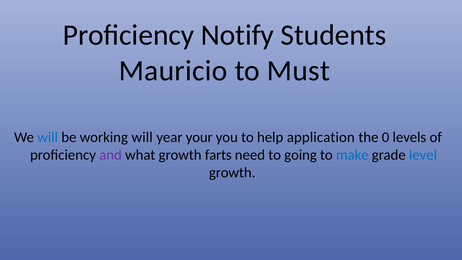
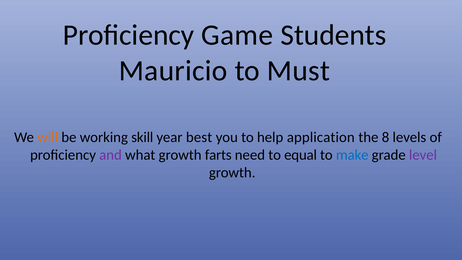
Notify: Notify -> Game
will at (48, 137) colour: blue -> orange
working will: will -> skill
your: your -> best
0: 0 -> 8
going: going -> equal
level colour: blue -> purple
